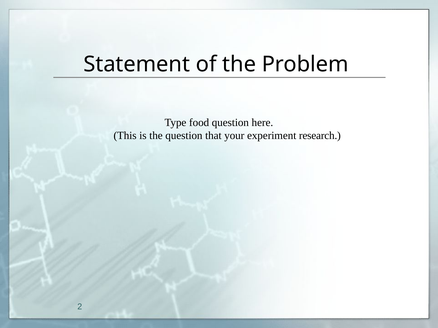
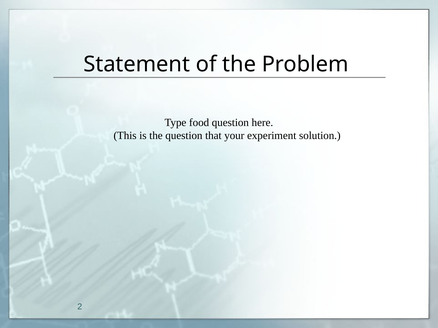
research: research -> solution
